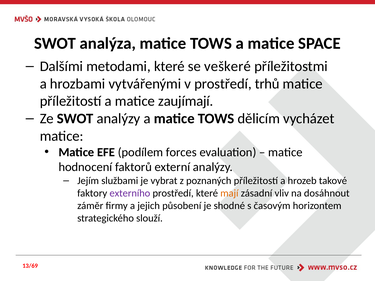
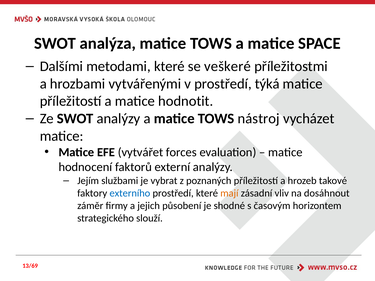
trhů: trhů -> týká
zaujímají: zaujímají -> hodnotit
dělicím: dělicím -> nástroj
podílem: podílem -> vytvářet
externího colour: purple -> blue
